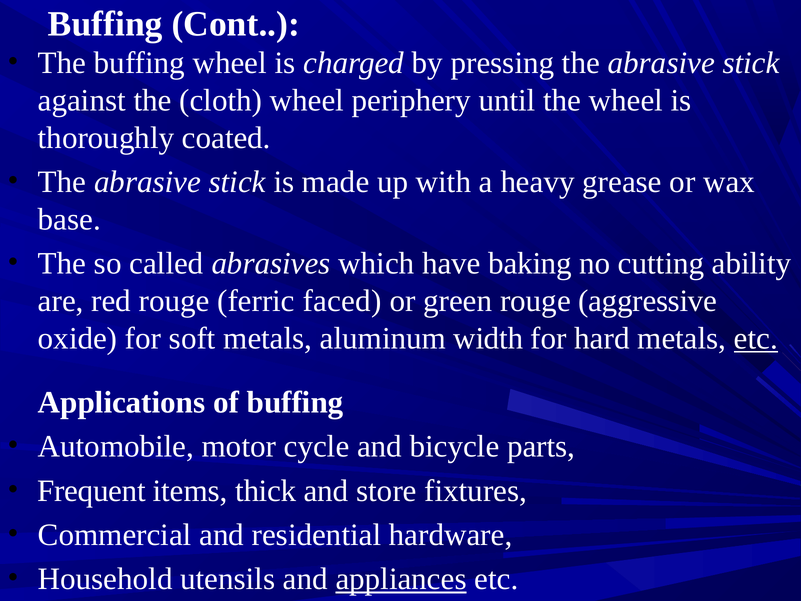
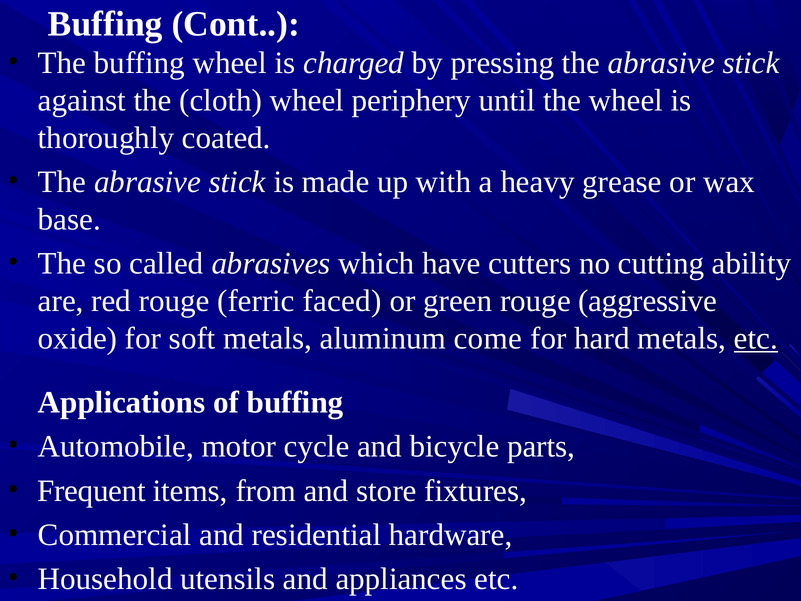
baking: baking -> cutters
width: width -> come
thick: thick -> from
appliances underline: present -> none
